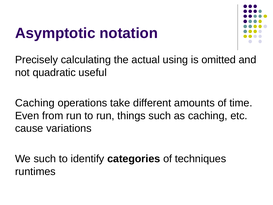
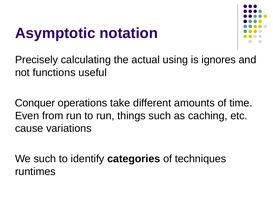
omitted: omitted -> ignores
quadratic: quadratic -> functions
Caching at (35, 103): Caching -> Conquer
